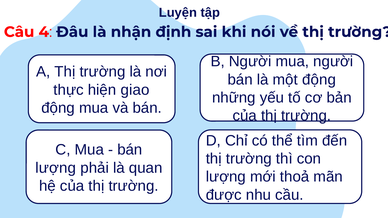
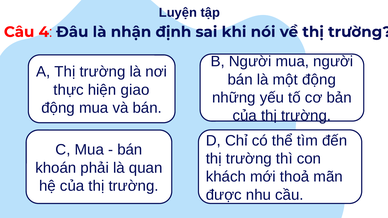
lượng at (56, 168): lượng -> khoán
lượng at (226, 177): lượng -> khách
